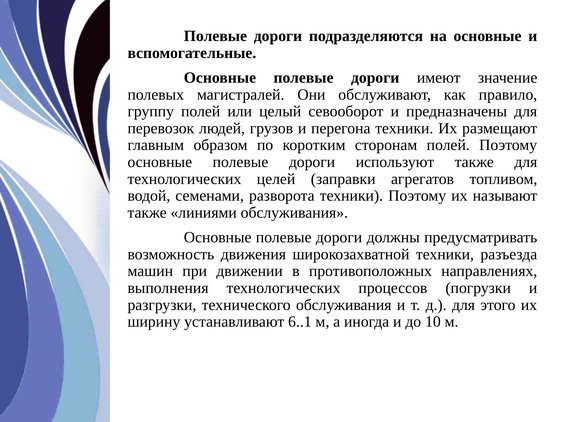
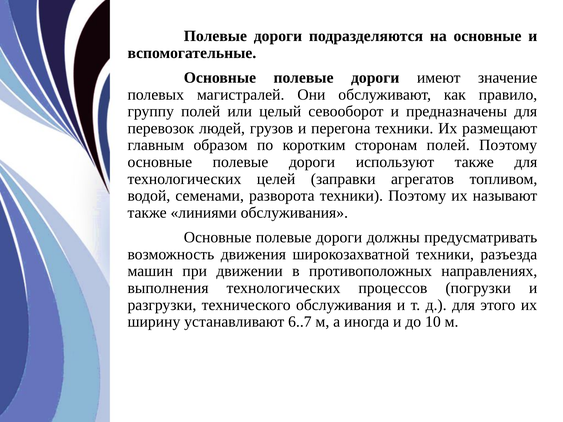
6..1: 6..1 -> 6..7
